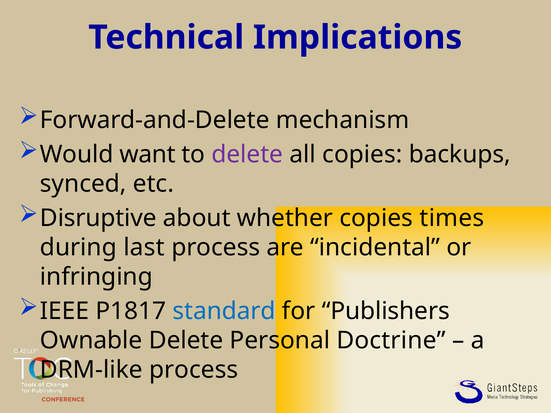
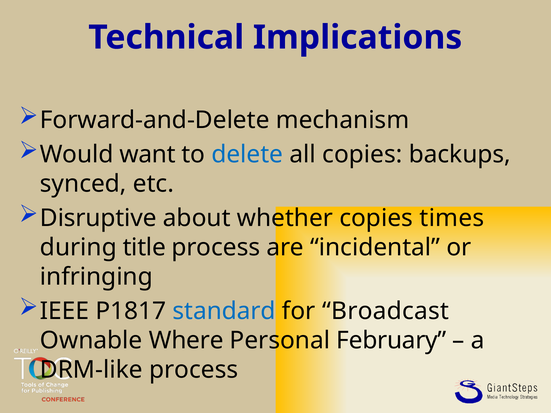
delete at (247, 154) colour: purple -> blue
last: last -> title
Publishers: Publishers -> Broadcast
Ownable Delete: Delete -> Where
Doctrine: Doctrine -> February
